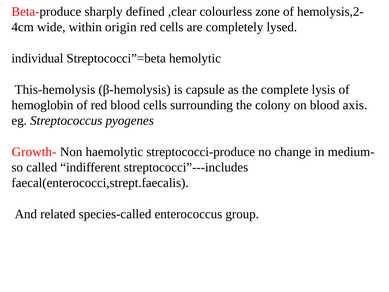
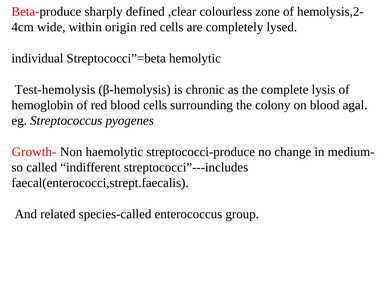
This-hemolysis: This-hemolysis -> Test-hemolysis
capsule: capsule -> chronic
axis: axis -> agal
